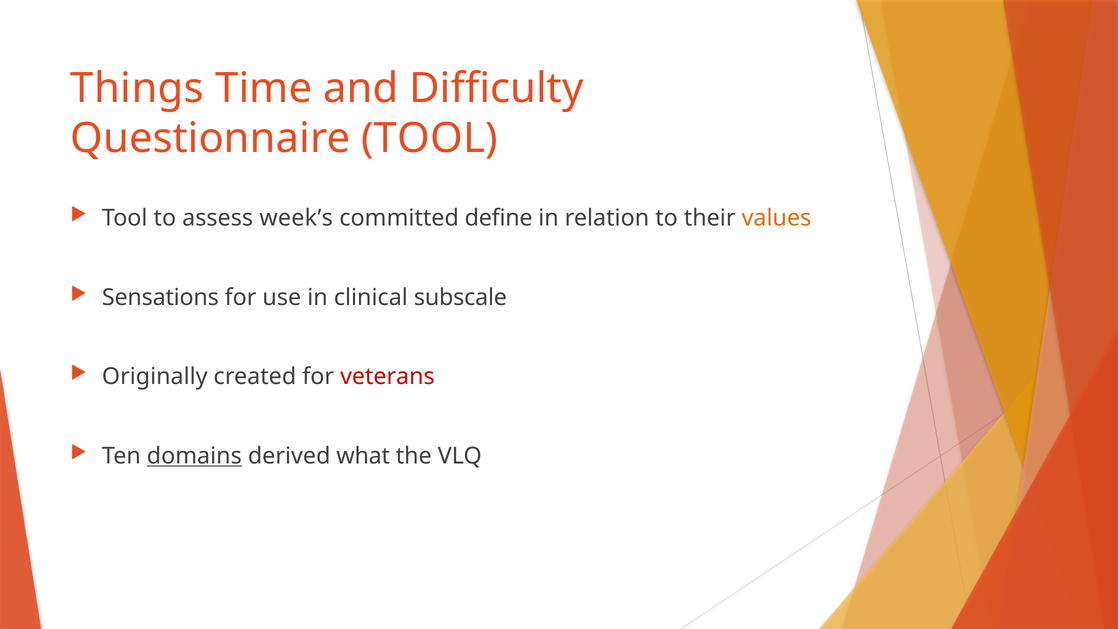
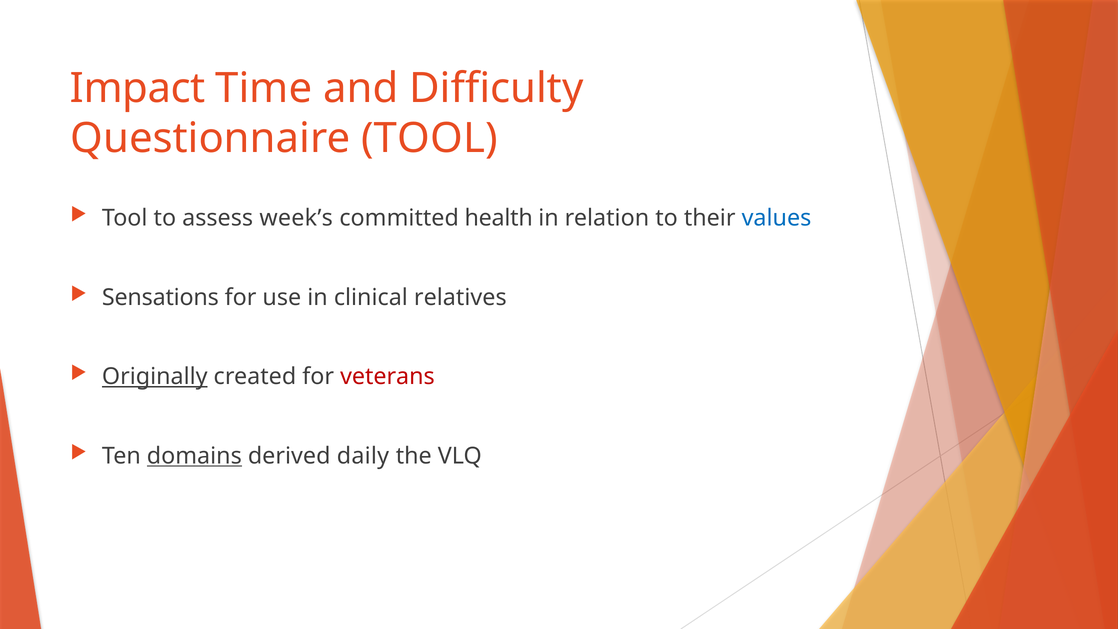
Things: Things -> Impact
define: define -> health
values colour: orange -> blue
subscale: subscale -> relatives
Originally underline: none -> present
what: what -> daily
